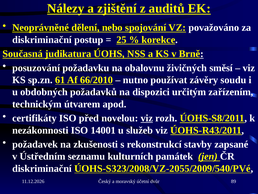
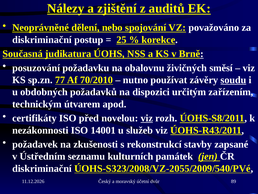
61: 61 -> 77
66/2010: 66/2010 -> 70/2010
soudu underline: none -> present
